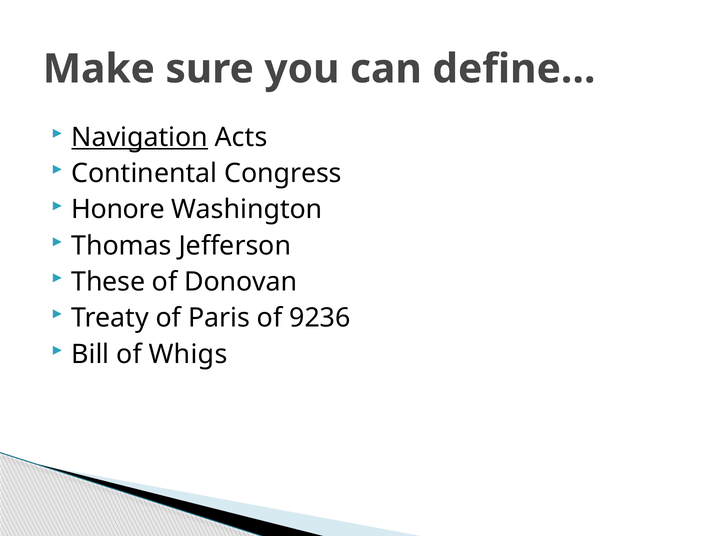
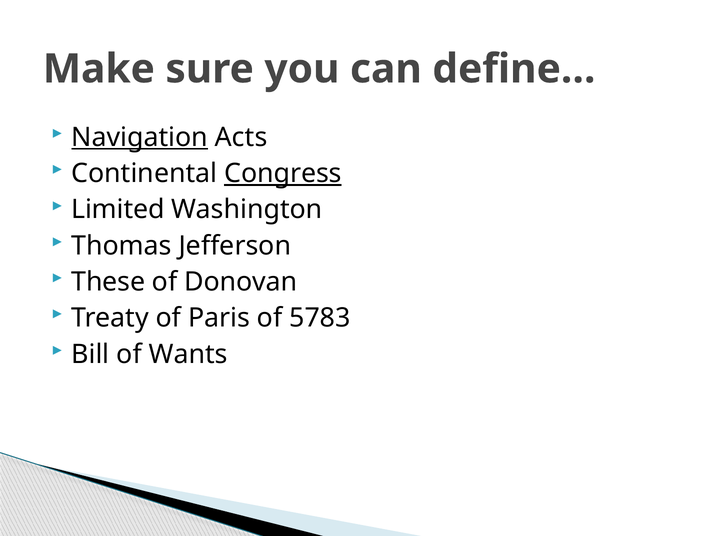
Congress underline: none -> present
Honore: Honore -> Limited
9236: 9236 -> 5783
Whigs: Whigs -> Wants
